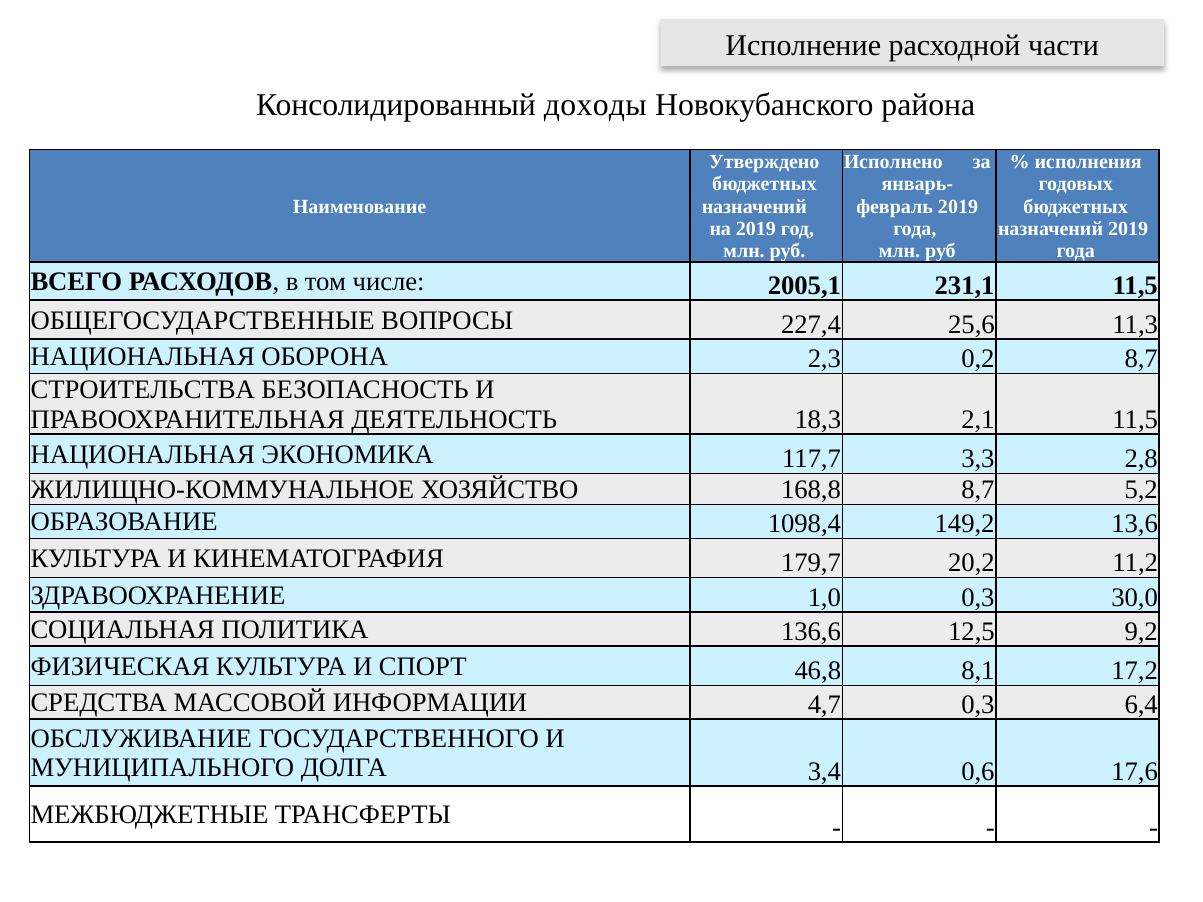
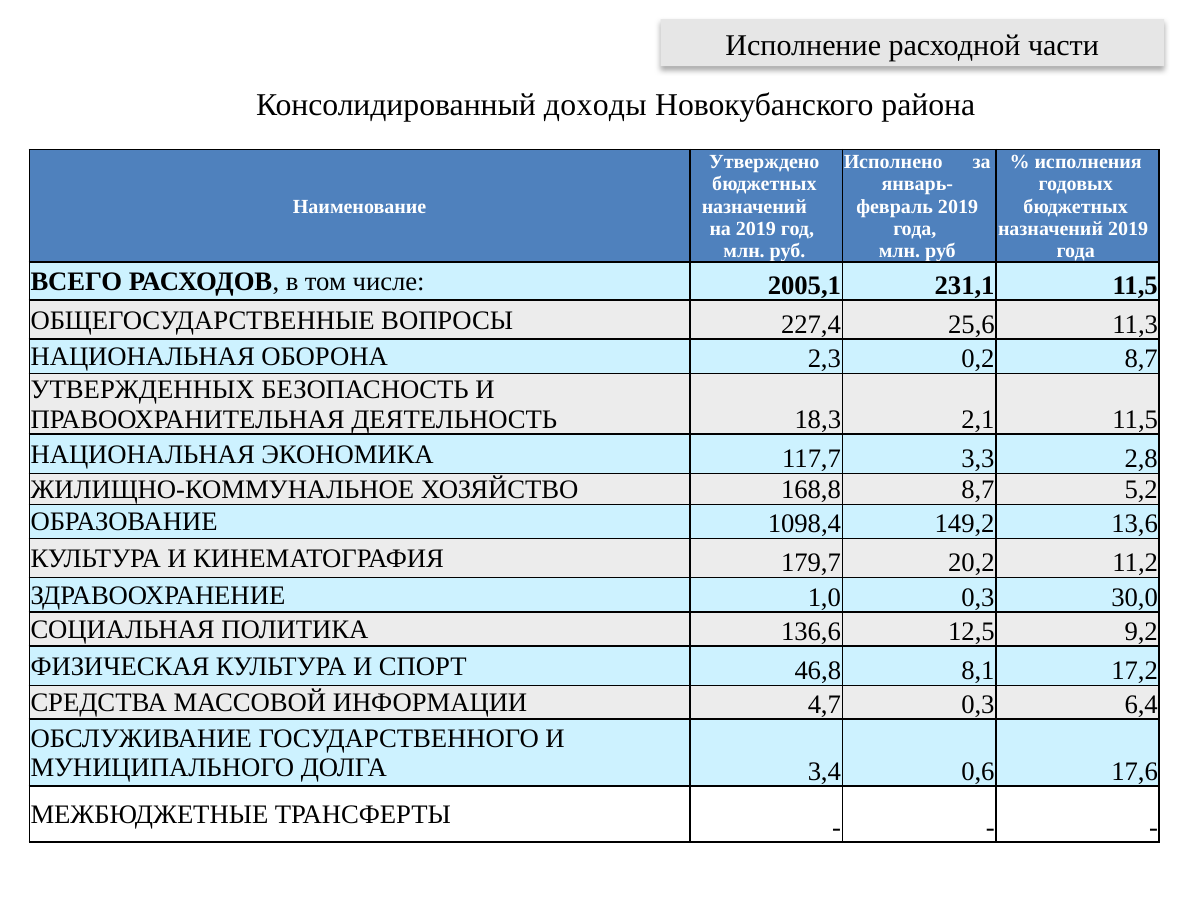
СТРОИТЕЛЬСТВА: СТРОИТЕЛЬСТВА -> УТВЕРЖДЕННЫХ
